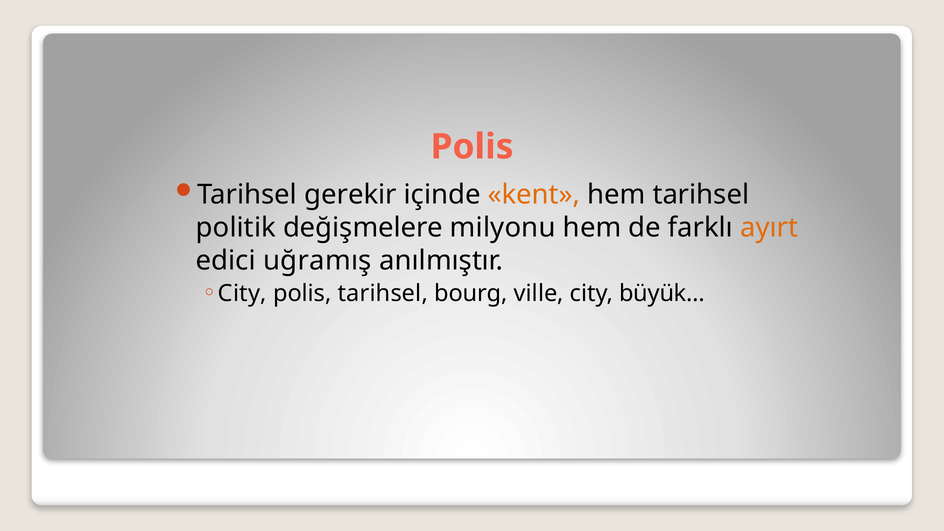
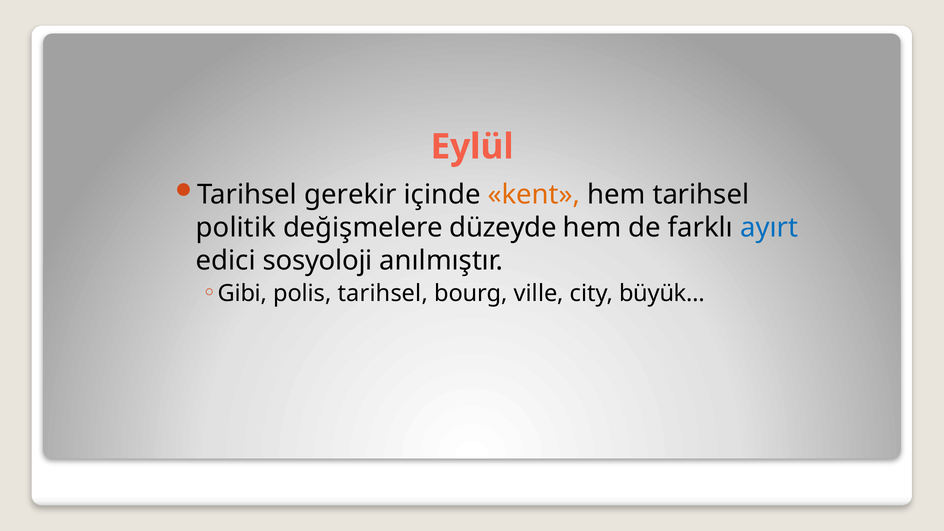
Polis at (472, 147): Polis -> Eylül
milyonu: milyonu -> düzeyde
ayırt colour: orange -> blue
uğramış: uğramış -> sosyoloji
City at (242, 293): City -> Gibi
